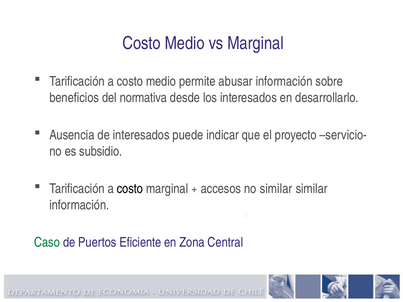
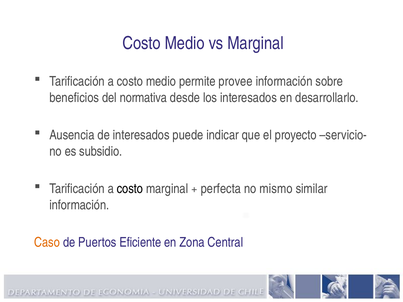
abusar: abusar -> provee
accesos: accesos -> perfecta
no similar: similar -> mismo
Caso colour: green -> orange
